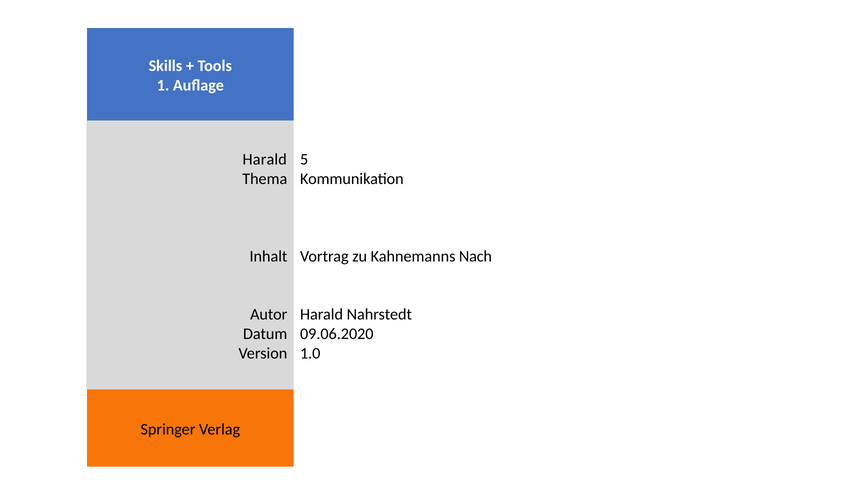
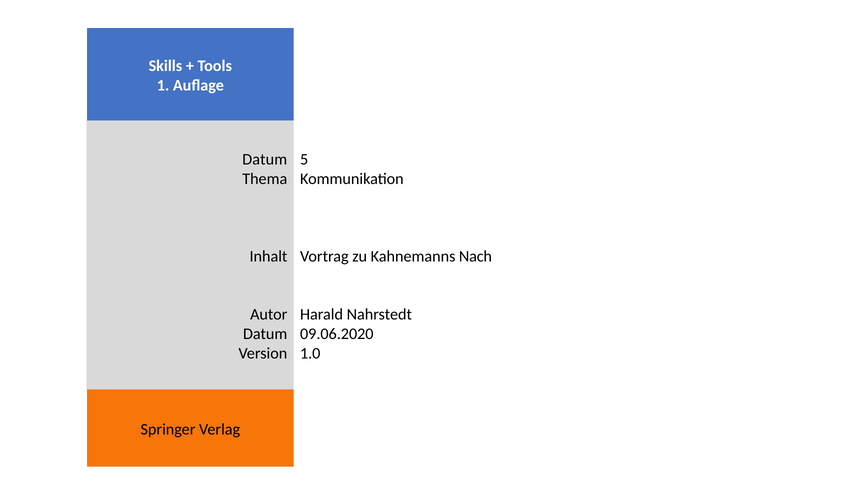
Harald at (265, 159): Harald -> Datum
